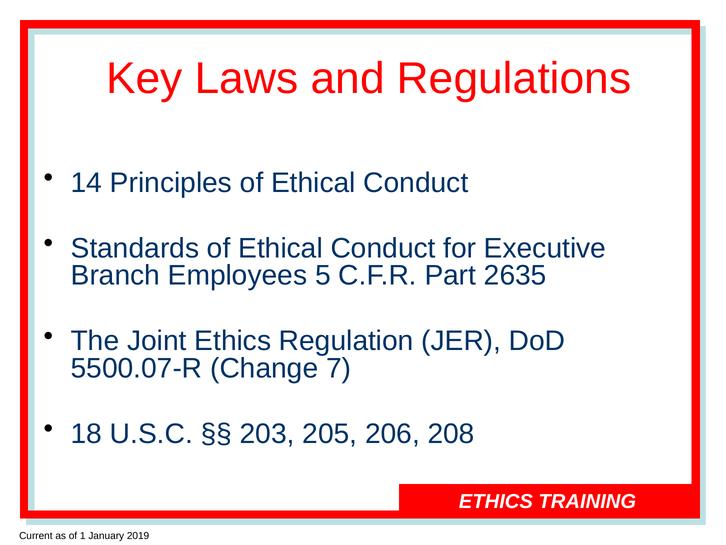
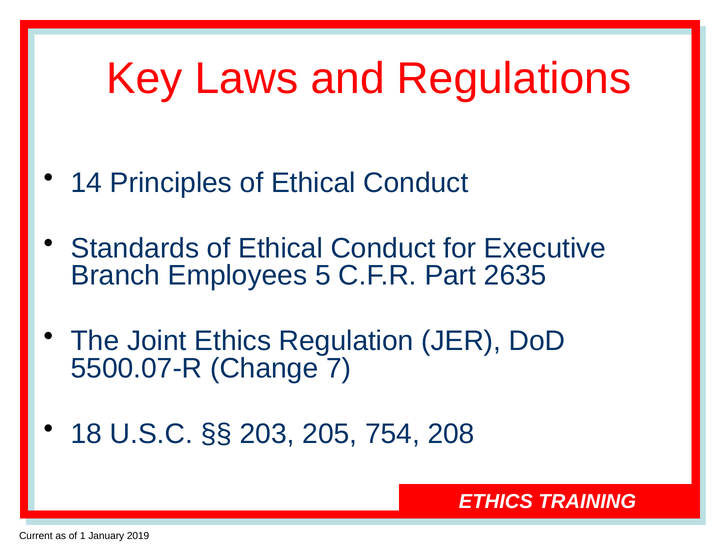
206: 206 -> 754
